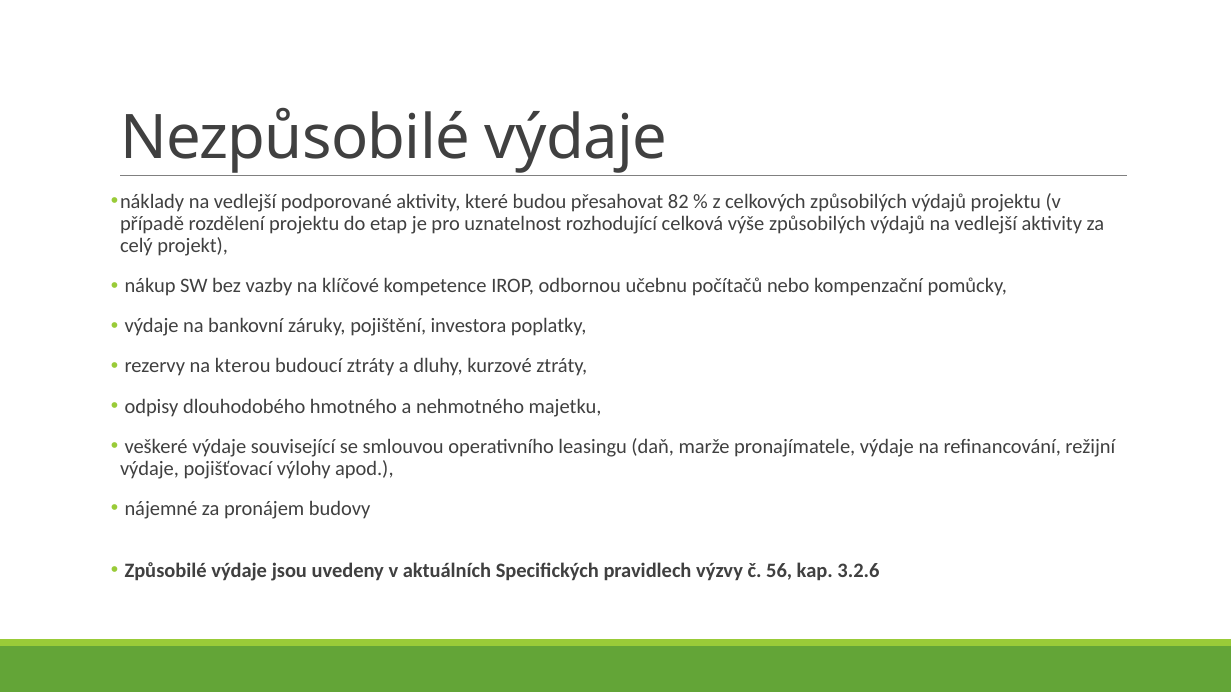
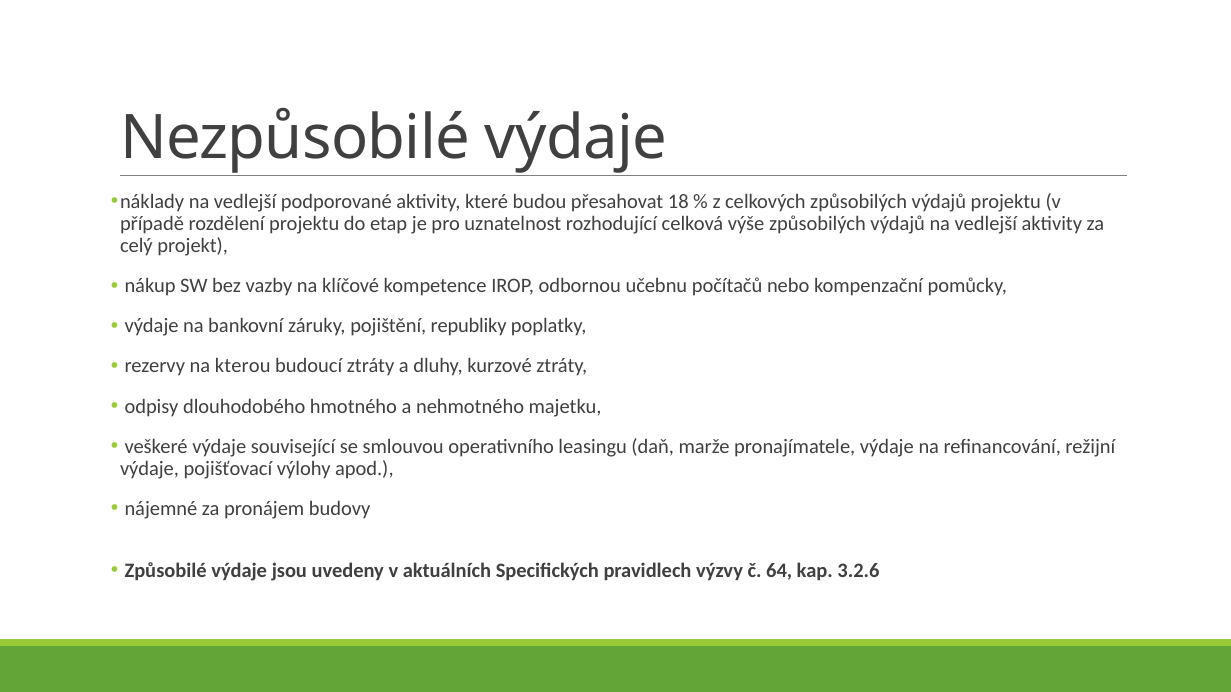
82: 82 -> 18
investora: investora -> republiky
56: 56 -> 64
